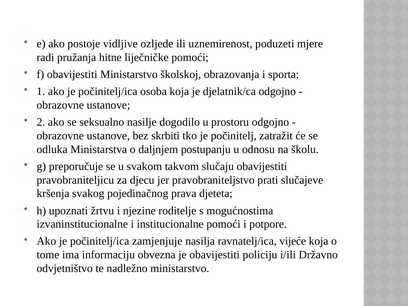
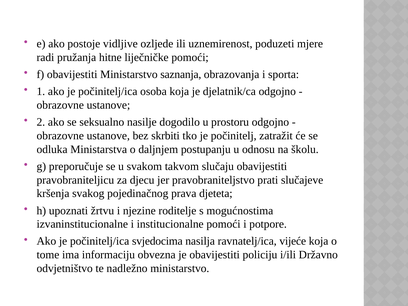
školskoj: školskoj -> saznanja
zamjenjuje: zamjenjuje -> svjedocima
